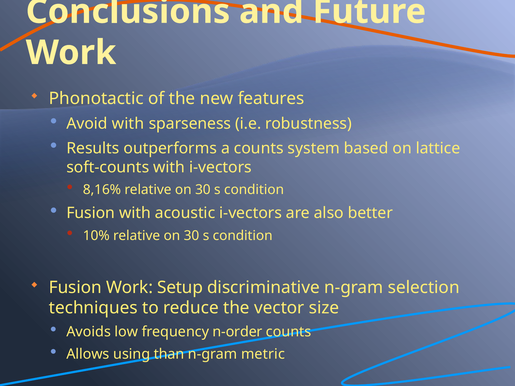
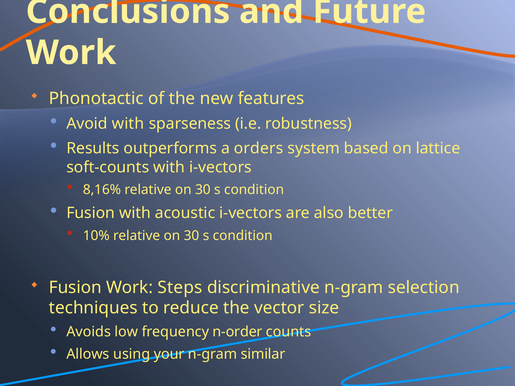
a counts: counts -> orders
Setup: Setup -> Steps
than: than -> your
metric: metric -> similar
